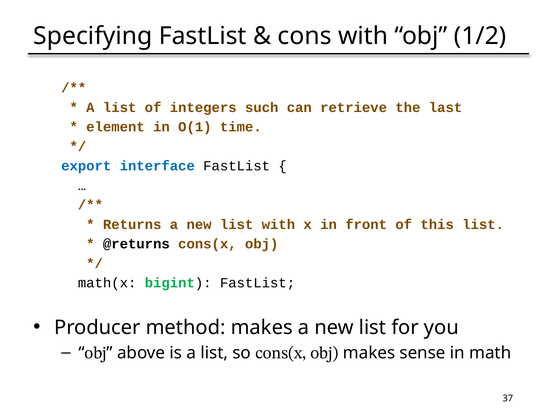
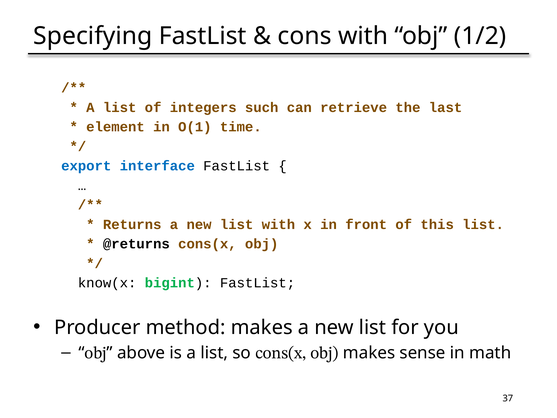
math(x: math(x -> know(x
